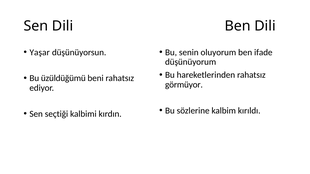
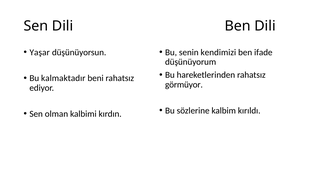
oluyorum: oluyorum -> kendimizi
üzüldüğümü: üzüldüğümü -> kalmaktadır
seçtiği: seçtiği -> olman
